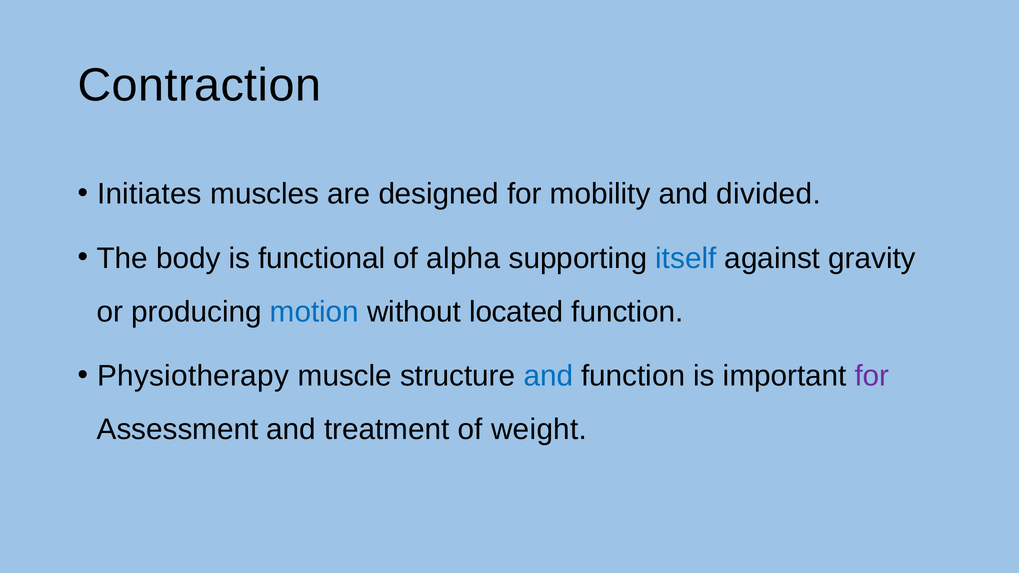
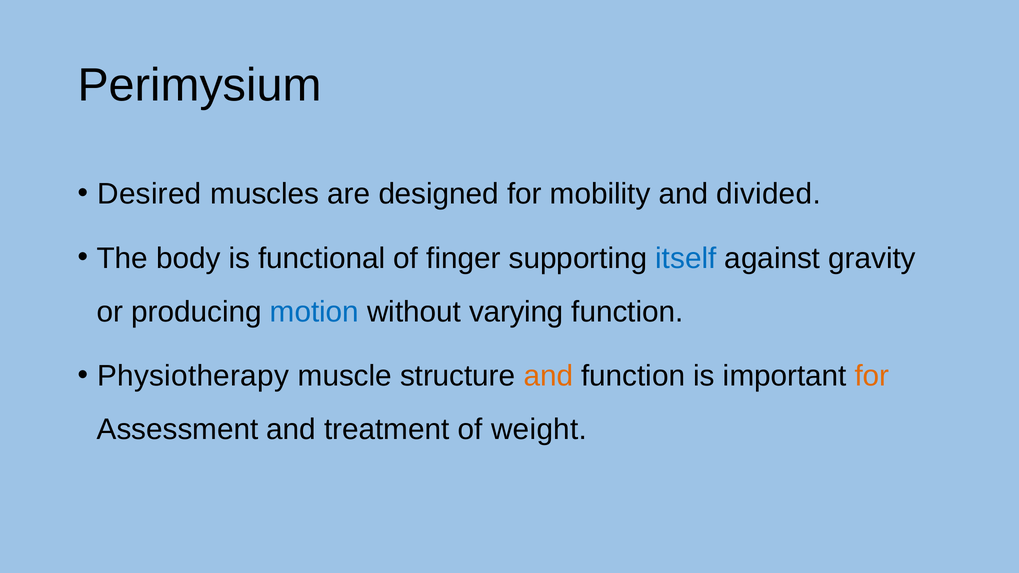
Contraction: Contraction -> Perimysium
Initiates: Initiates -> Desired
alpha: alpha -> finger
located: located -> varying
and at (548, 376) colour: blue -> orange
for at (872, 376) colour: purple -> orange
